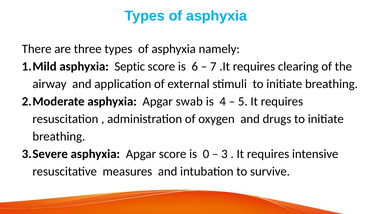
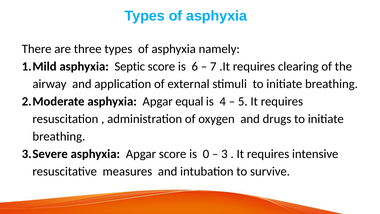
swab: swab -> equal
